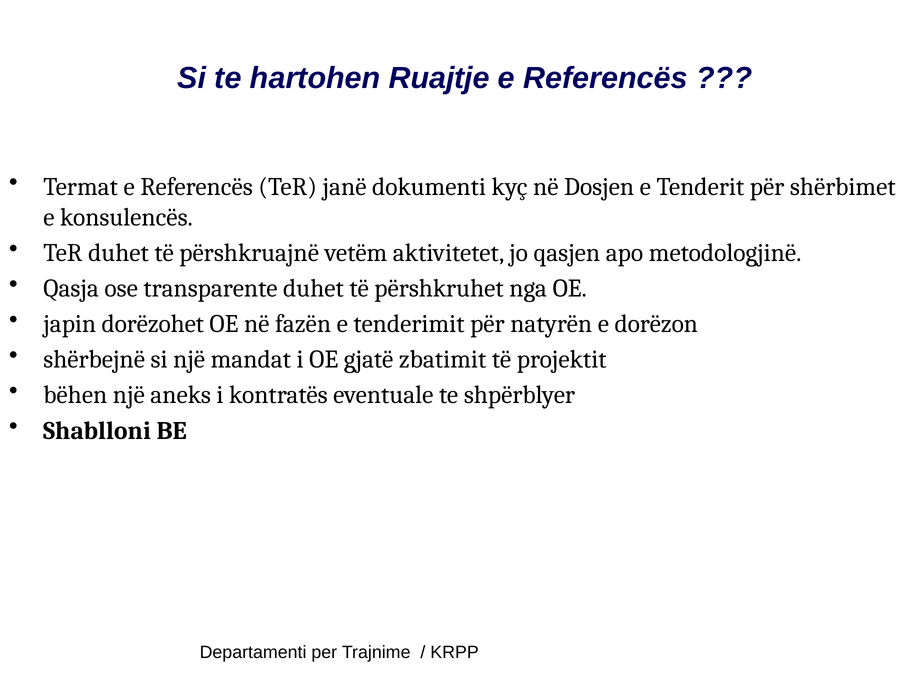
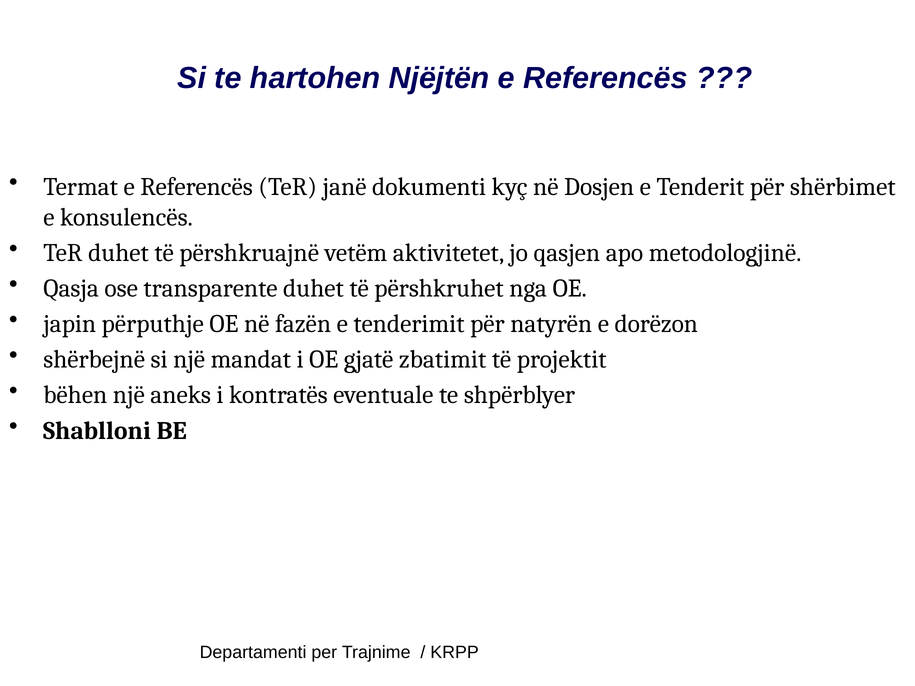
Ruajtje: Ruajtje -> Njëjtën
dorëzohet: dorëzohet -> përputhje
